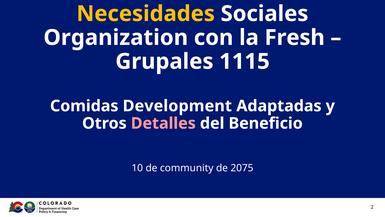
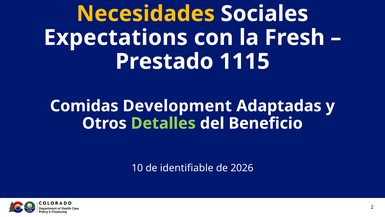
Organization: Organization -> Expectations
Grupales: Grupales -> Prestado
Detalles colour: pink -> light green
community: community -> identifiable
2075: 2075 -> 2026
